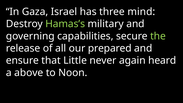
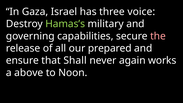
mind: mind -> voice
the colour: light green -> pink
Little: Little -> Shall
heard: heard -> works
